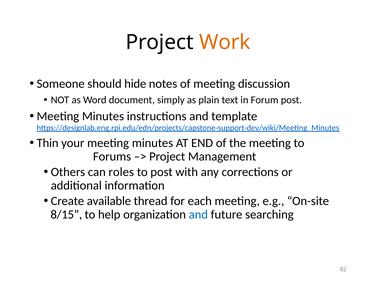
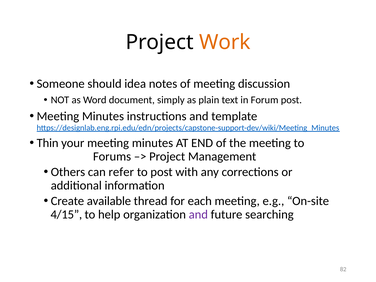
hide: hide -> idea
roles: roles -> refer
8/15: 8/15 -> 4/15
and at (198, 215) colour: blue -> purple
